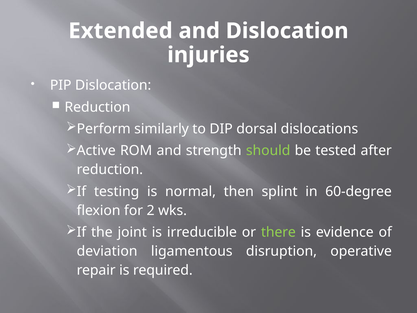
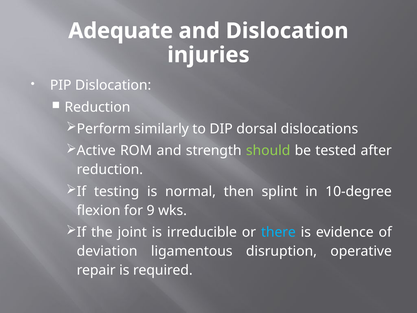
Extended: Extended -> Adequate
60-degree: 60-degree -> 10-degree
2: 2 -> 9
there colour: light green -> light blue
